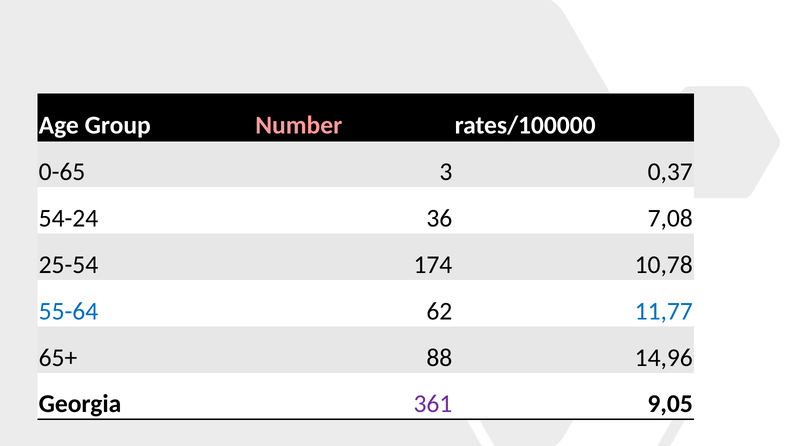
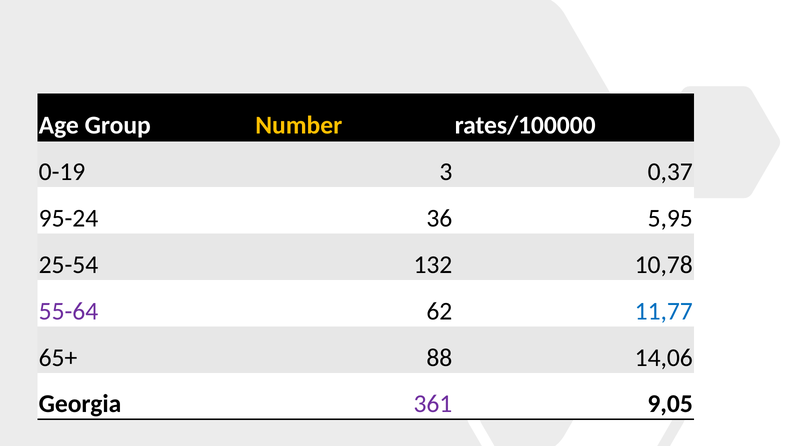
Number colour: pink -> yellow
0-65: 0-65 -> 0-19
54-24: 54-24 -> 95-24
7,08: 7,08 -> 5,95
174: 174 -> 132
55-64 colour: blue -> purple
14,96: 14,96 -> 14,06
